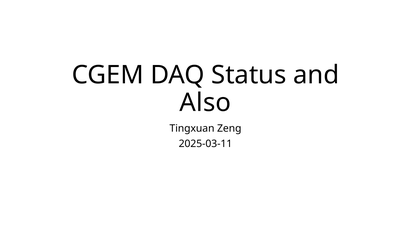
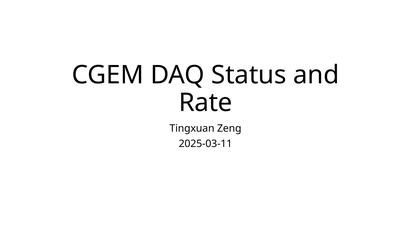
Also: Also -> Rate
